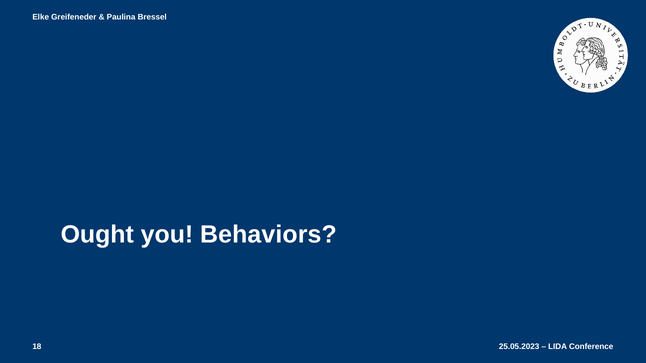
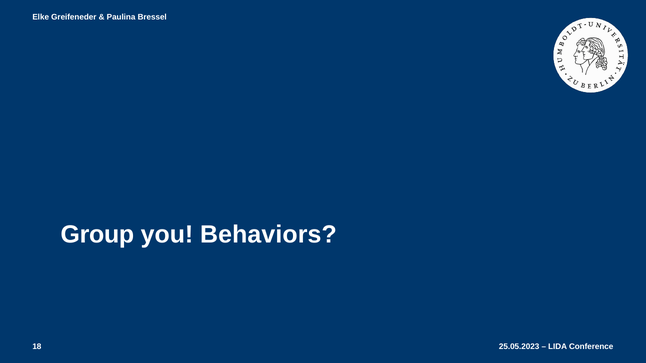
Ought: Ought -> Group
